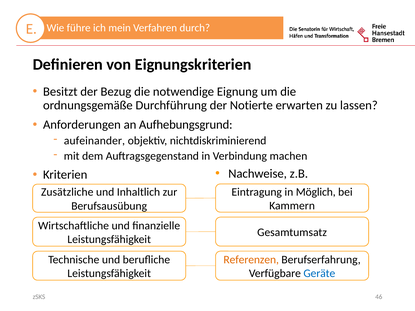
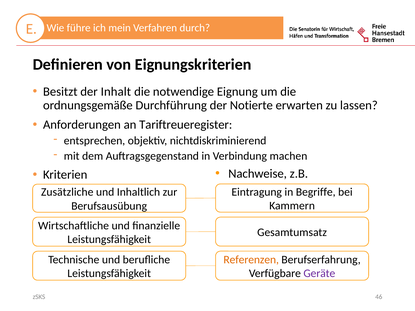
Bezug: Bezug -> Inhalt
Aufhebungsgrund: Aufhebungsgrund -> Tariftreueregister
aufeinander: aufeinander -> entsprechen
Möglich: Möglich -> Begriffe
Geräte colour: blue -> purple
